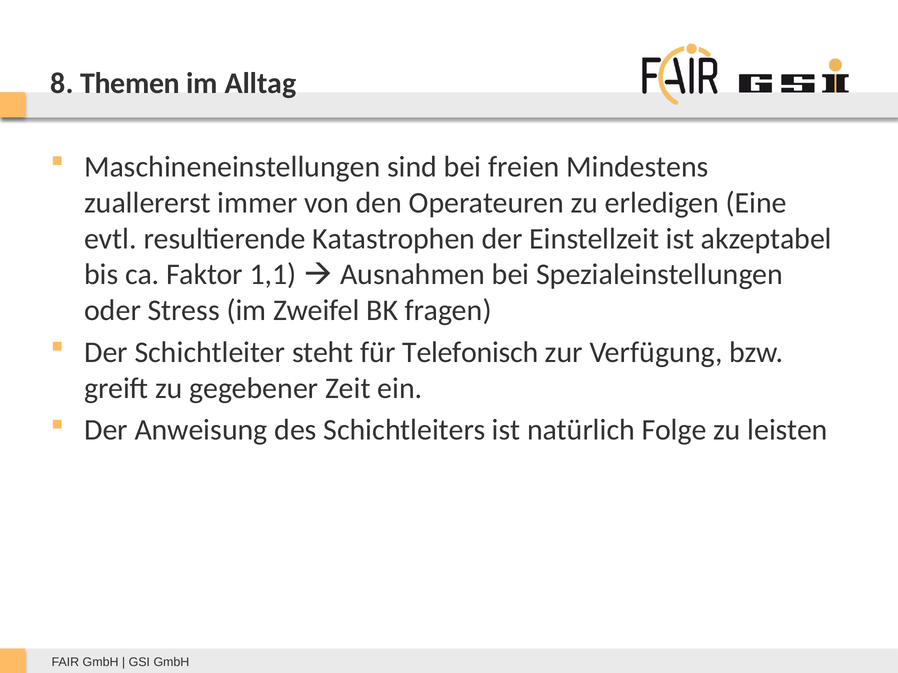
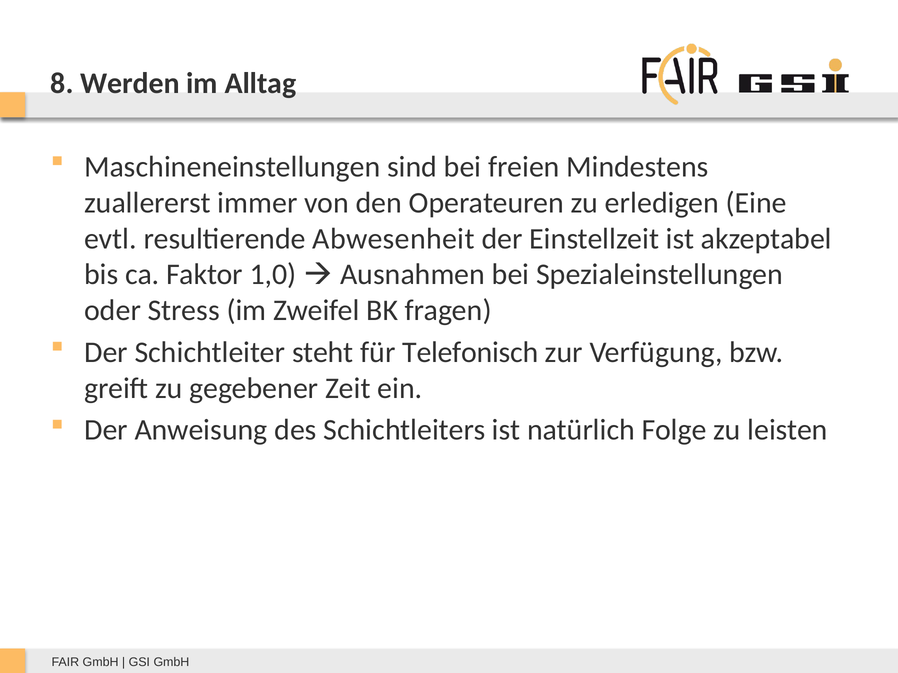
Themen: Themen -> Werden
Katastrophen: Katastrophen -> Abwesenheit
1,1: 1,1 -> 1,0
